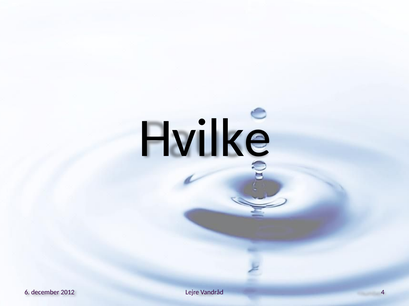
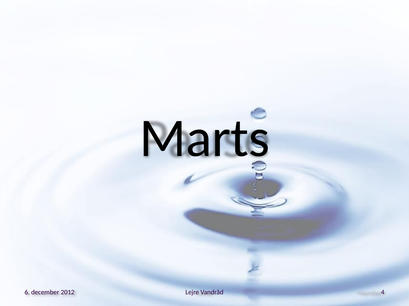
Hvilke: Hvilke -> Marts
